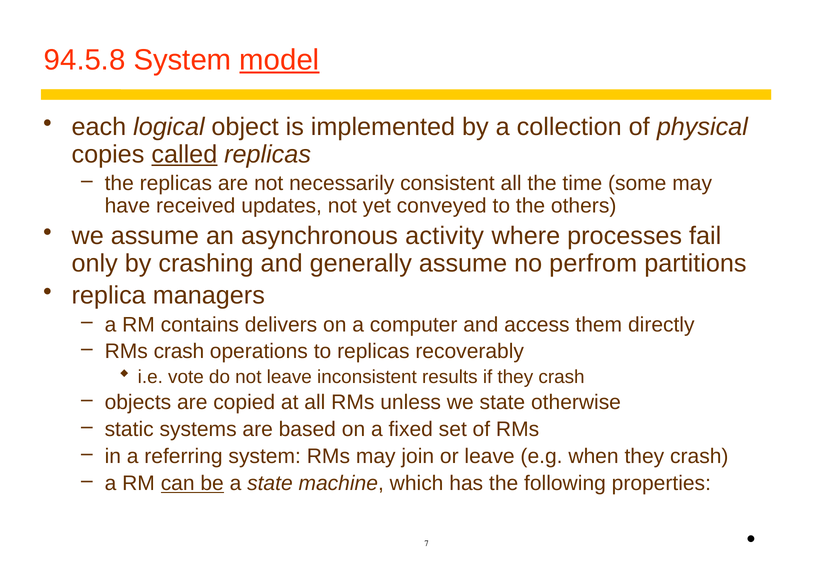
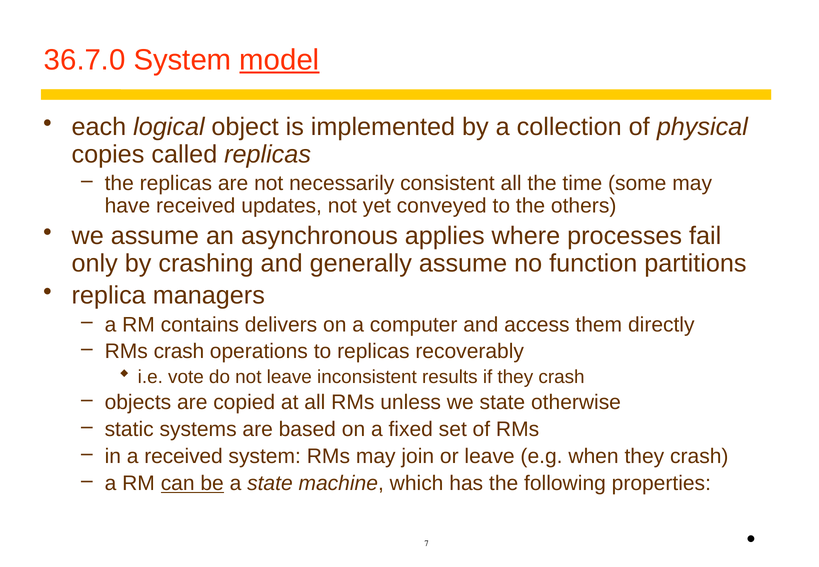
94.5.8: 94.5.8 -> 36.7.0
called underline: present -> none
activity: activity -> applies
perfrom: perfrom -> function
a referring: referring -> received
